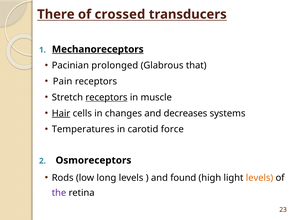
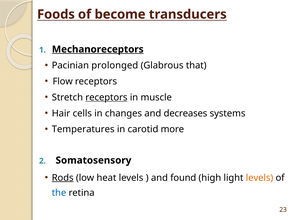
There: There -> Foods
crossed: crossed -> become
Pain: Pain -> Flow
Hair underline: present -> none
force: force -> more
Osmoreceptors: Osmoreceptors -> Somatosensory
Rods underline: none -> present
long: long -> heat
the colour: purple -> blue
